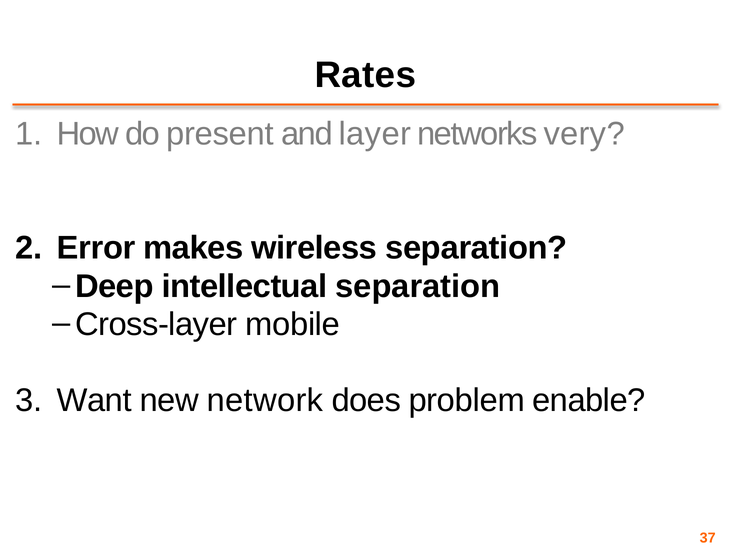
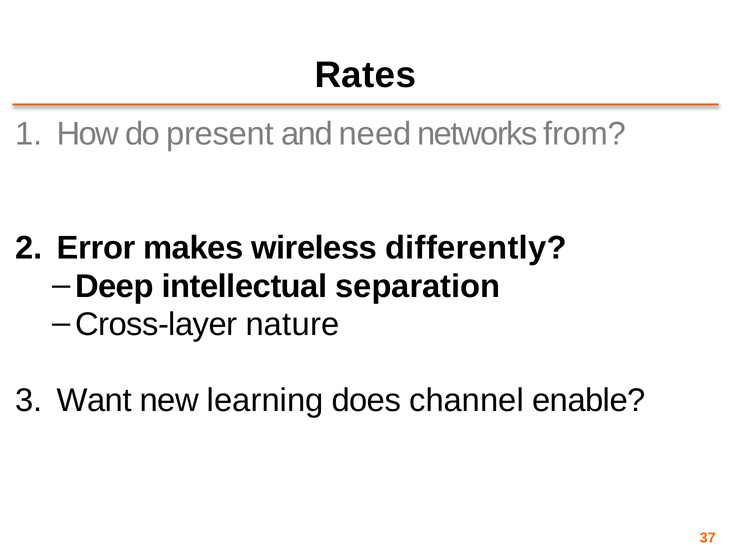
layer: layer -> need
very: very -> from
wireless separation: separation -> differently
mobile: mobile -> nature
network: network -> learning
problem: problem -> channel
